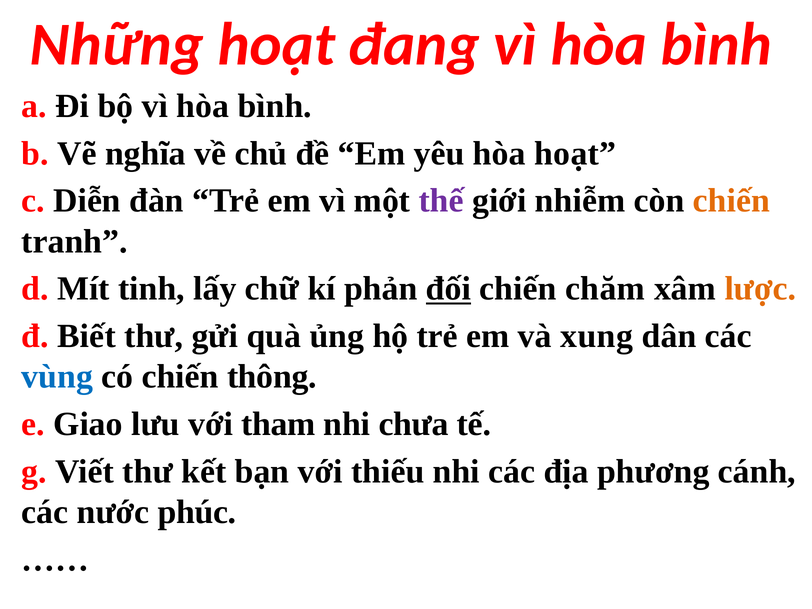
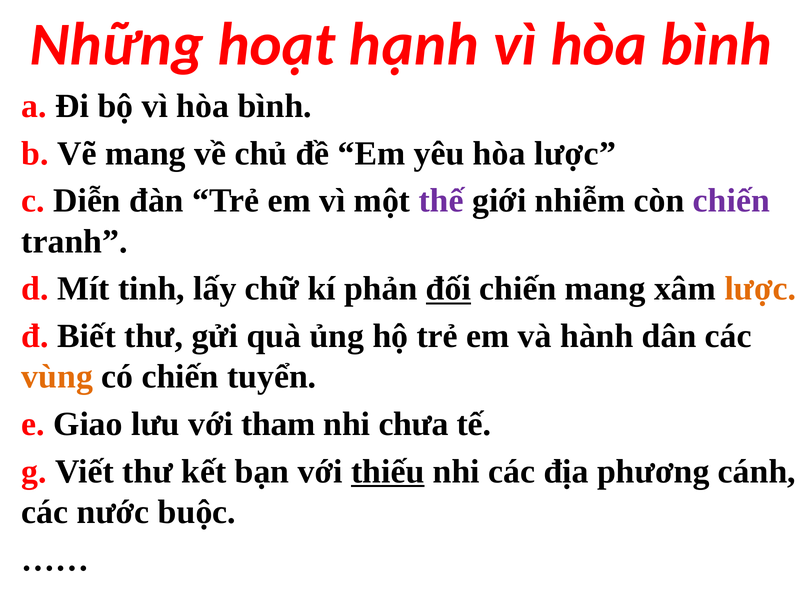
đang: đang -> hạnh
Vẽ nghĩa: nghĩa -> mang
hòa hoạt: hoạt -> lược
chiến at (731, 201) colour: orange -> purple
chiến chăm: chăm -> mang
xung: xung -> hành
vùng colour: blue -> orange
thông: thông -> tuyển
thiếu underline: none -> present
phúc: phúc -> buộc
